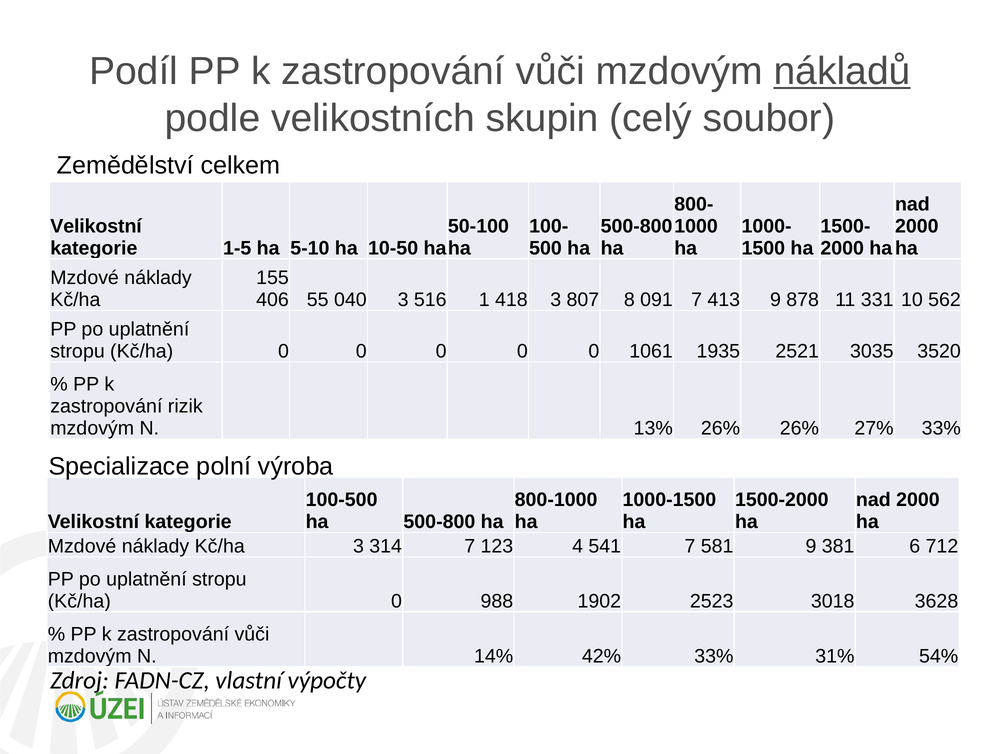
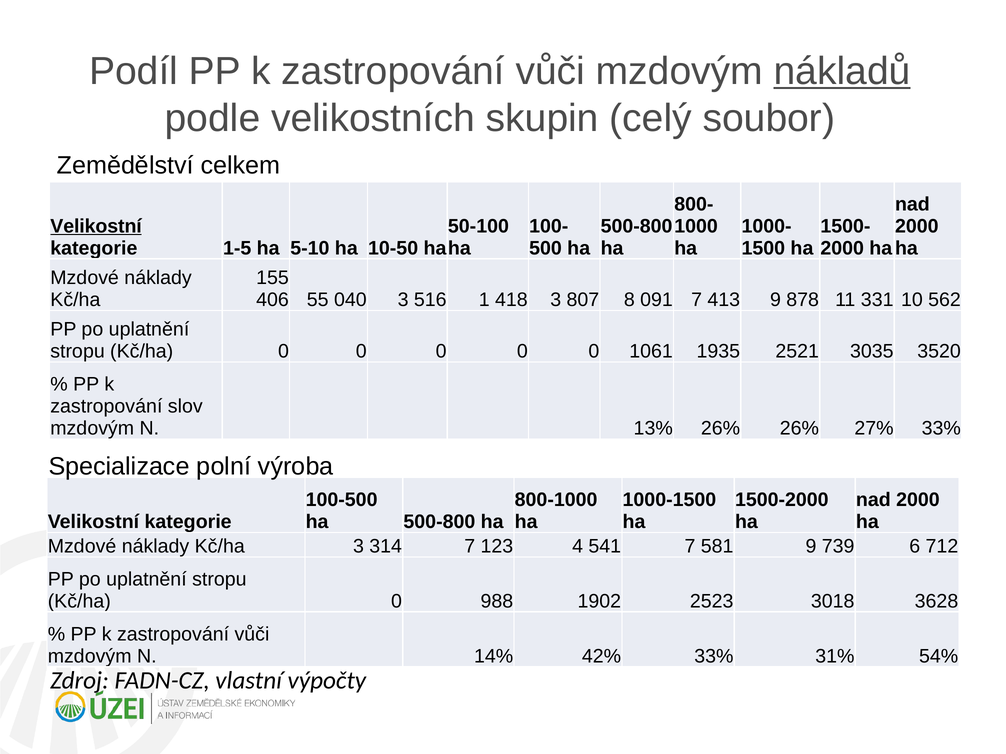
Velikostní at (96, 226) underline: none -> present
rizik: rizik -> slov
381: 381 -> 739
